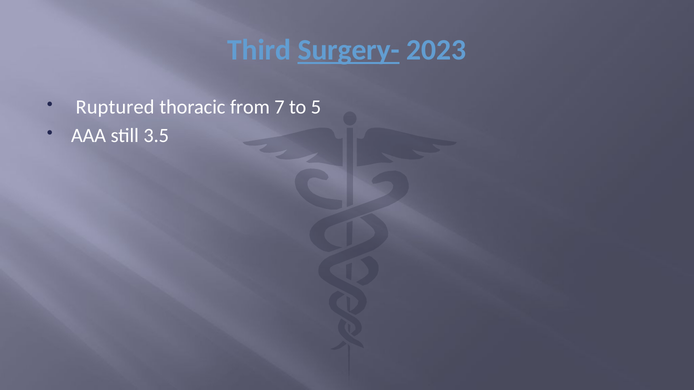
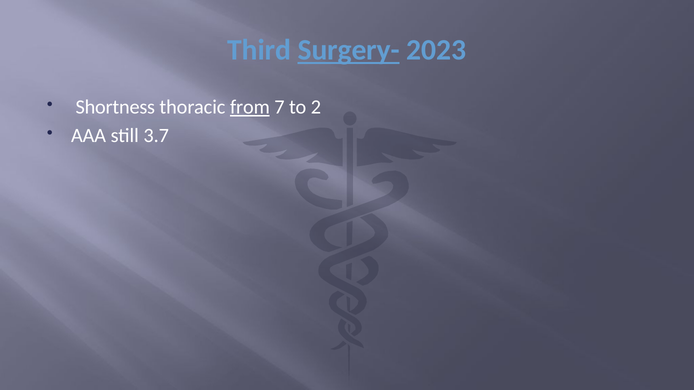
Ruptured: Ruptured -> Shortness
from underline: none -> present
5: 5 -> 2
3.5: 3.5 -> 3.7
